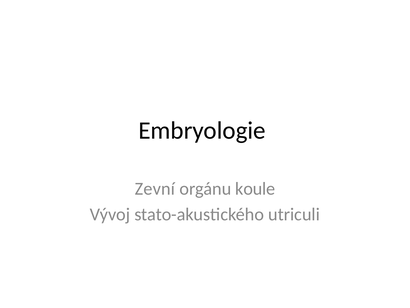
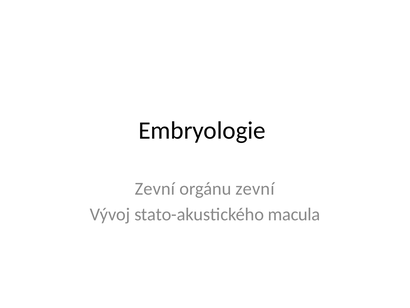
orgánu koule: koule -> zevní
utriculi: utriculi -> macula
